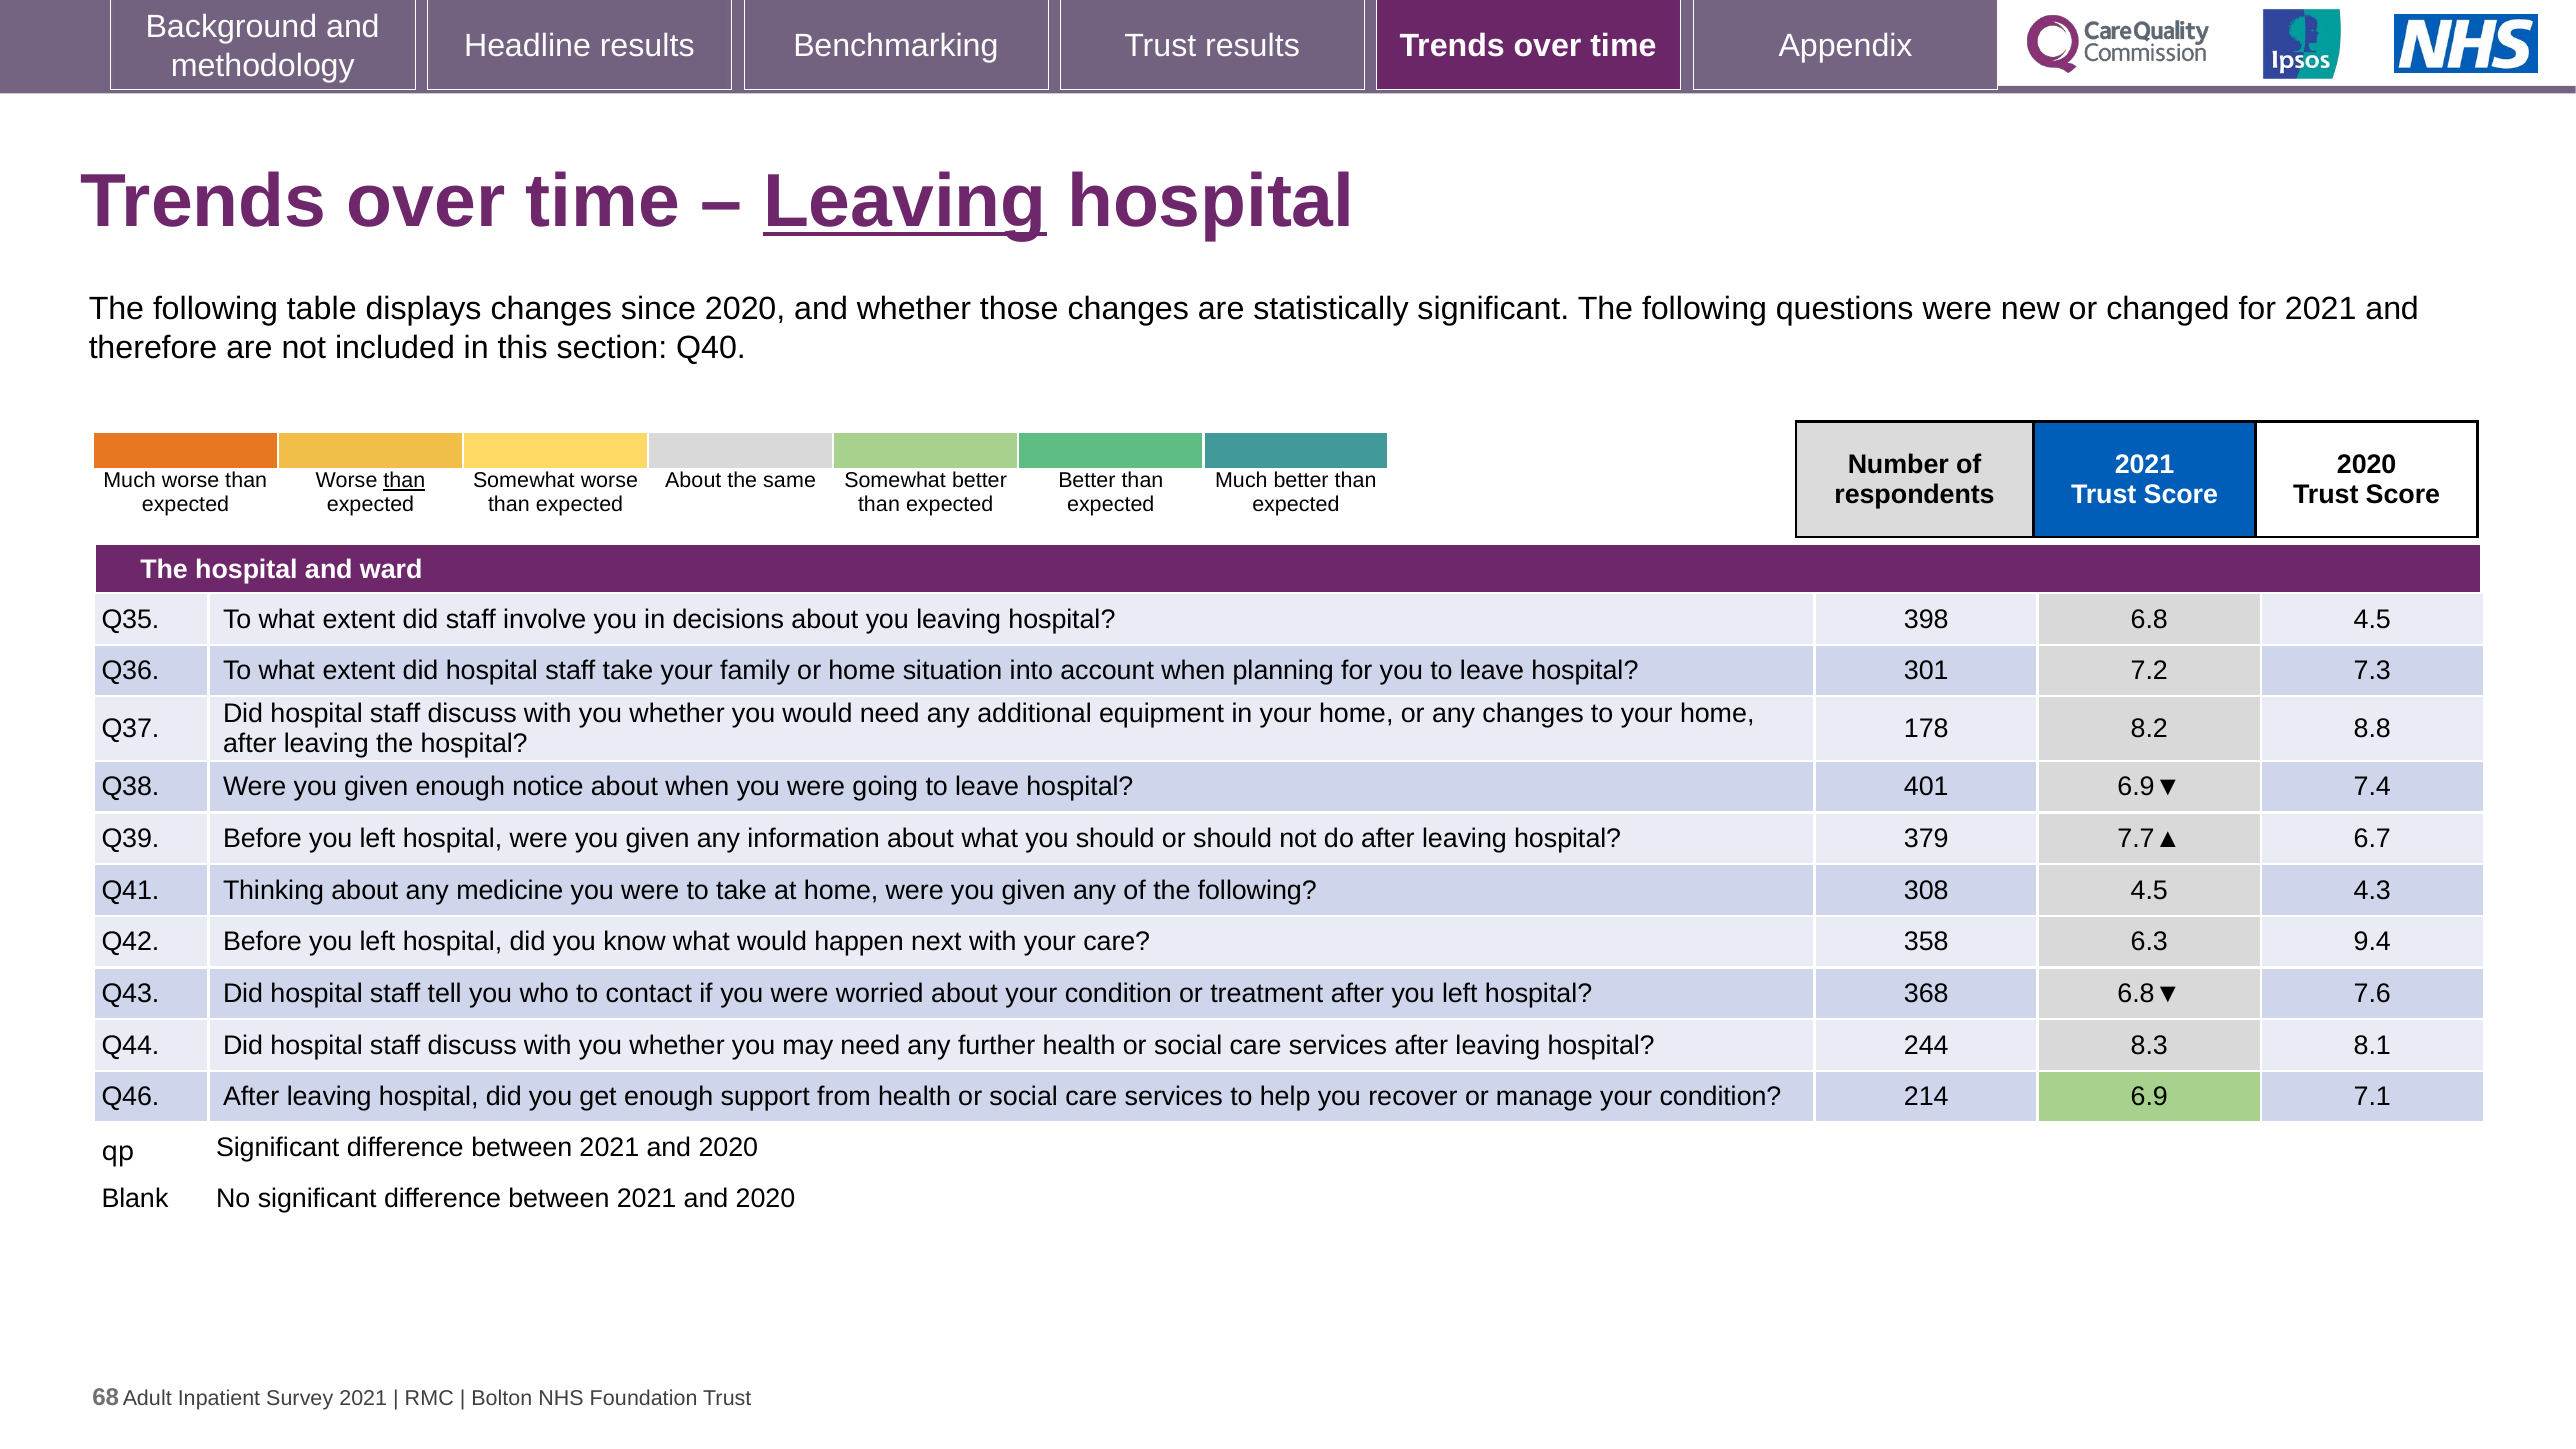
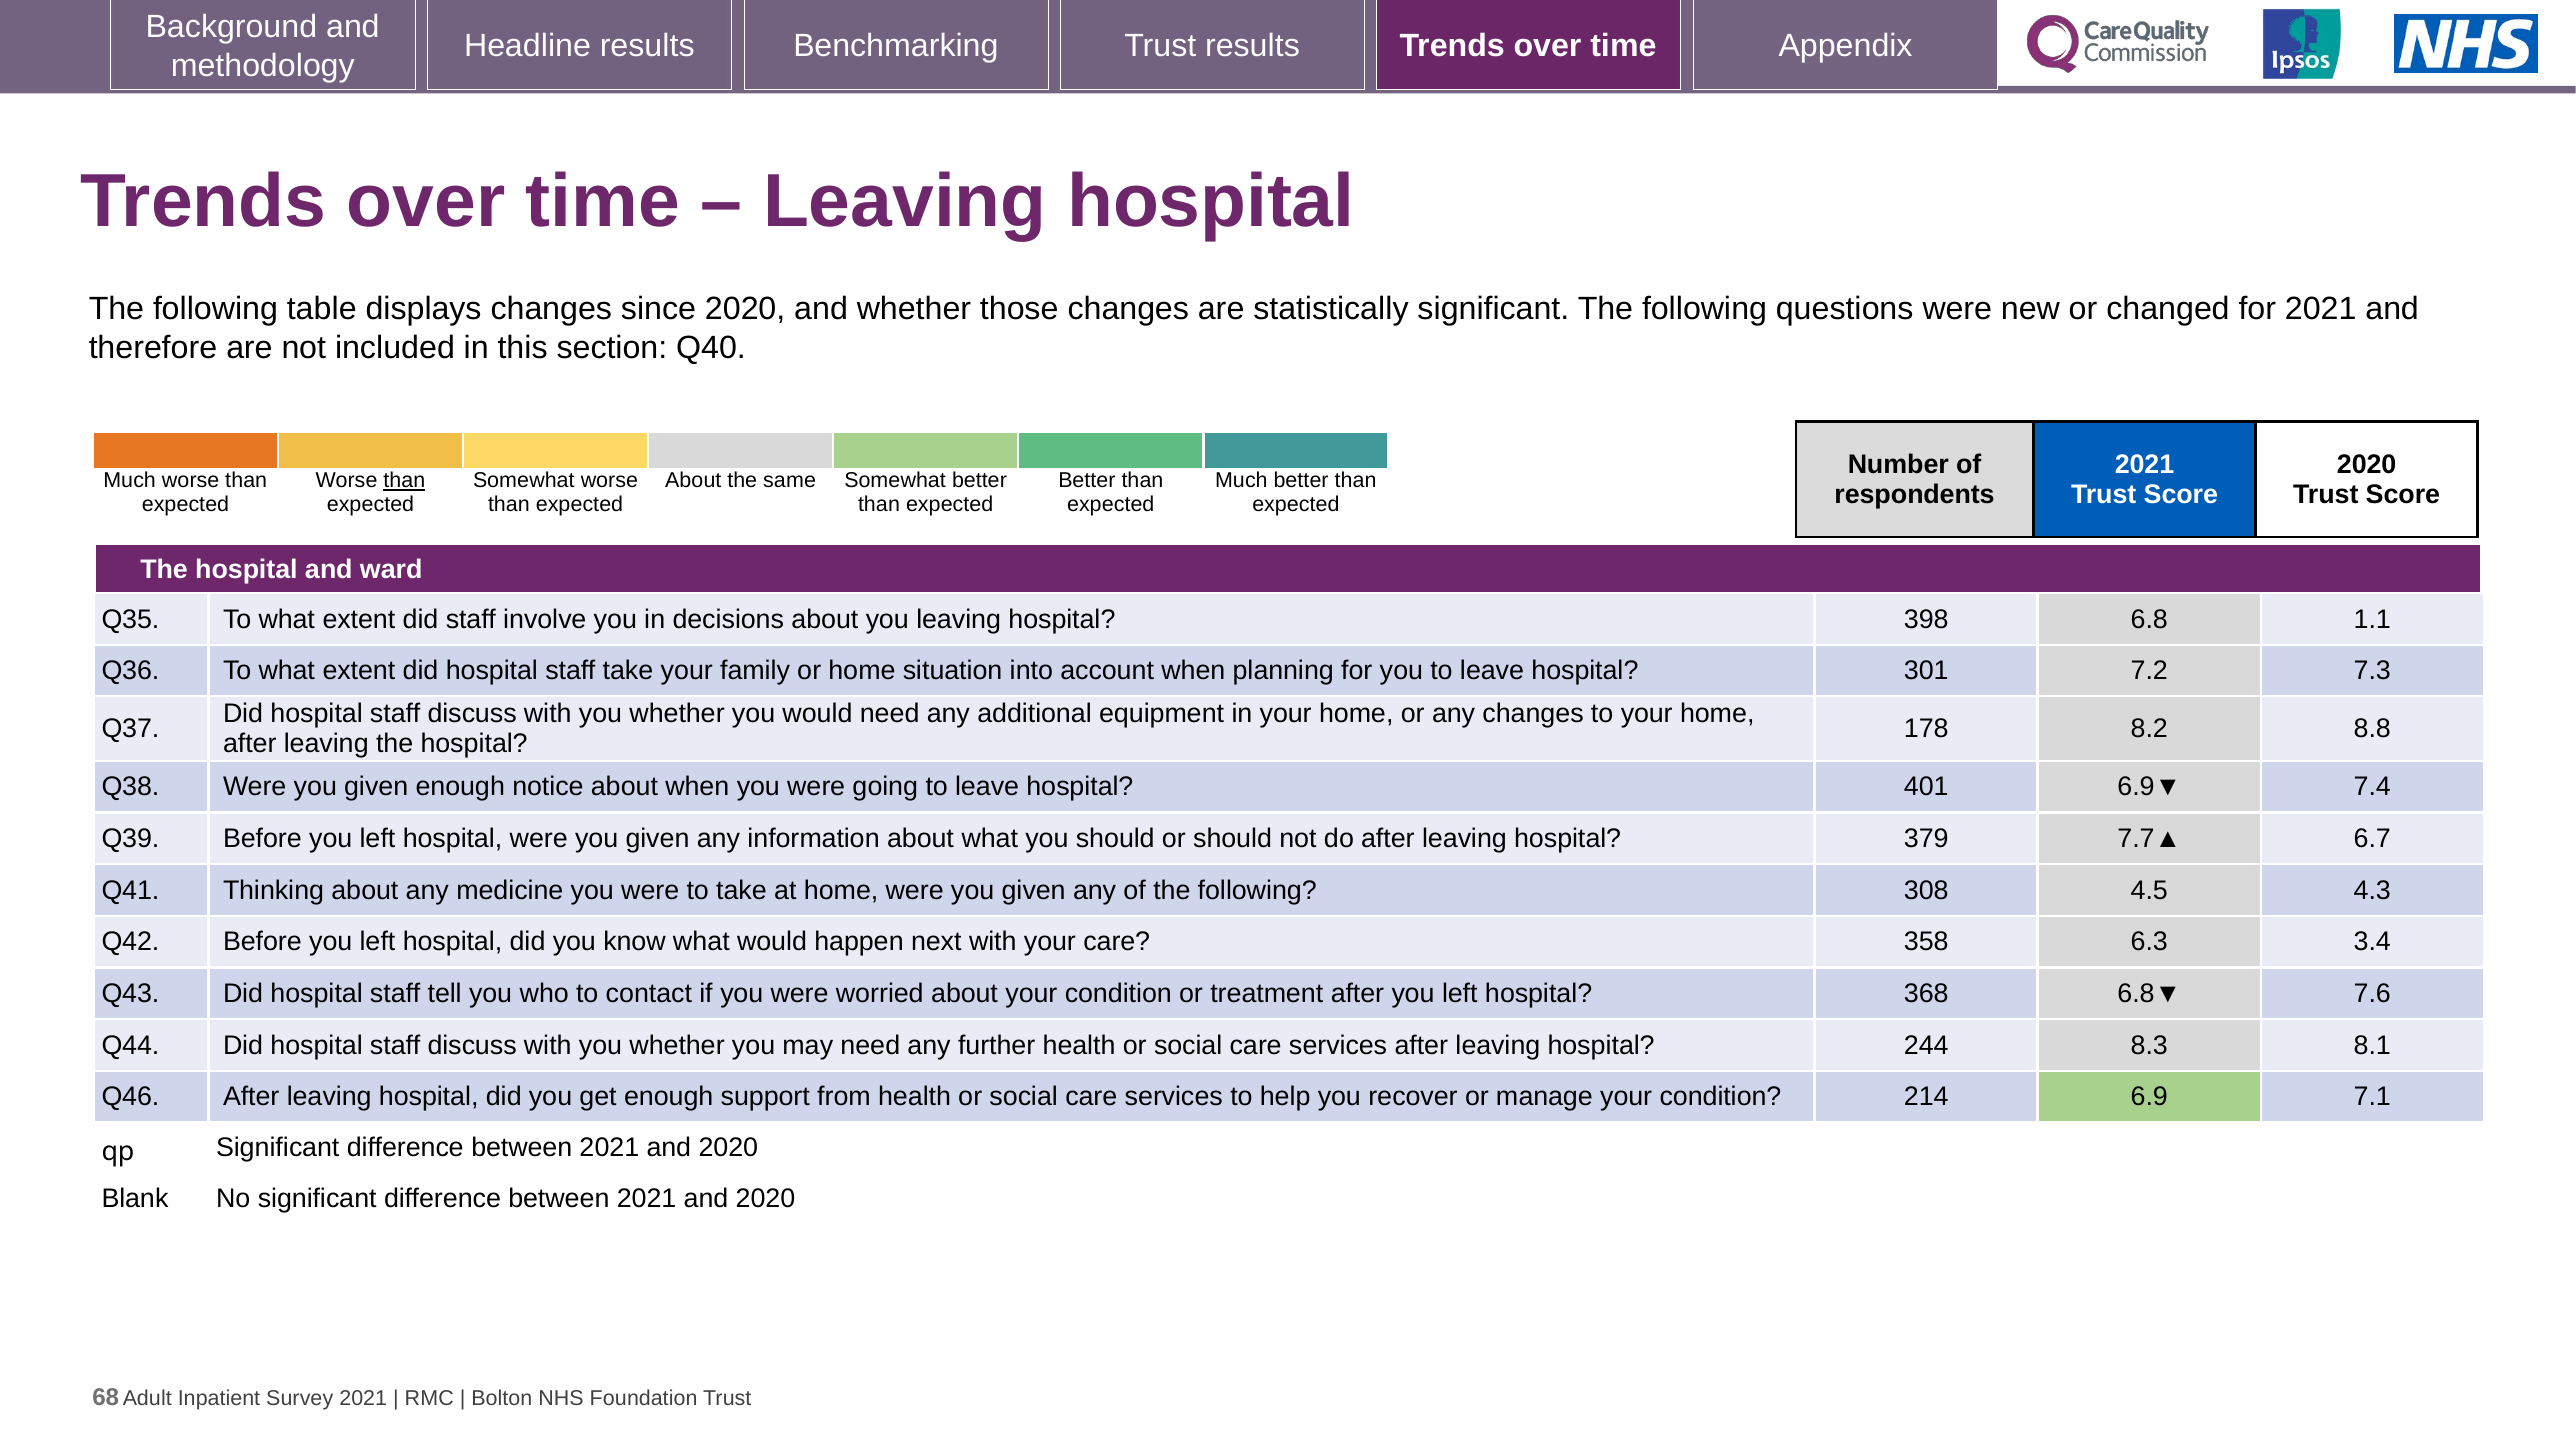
Leaving at (905, 202) underline: present -> none
6.8 4.5: 4.5 -> 1.1
9.4: 9.4 -> 3.4
